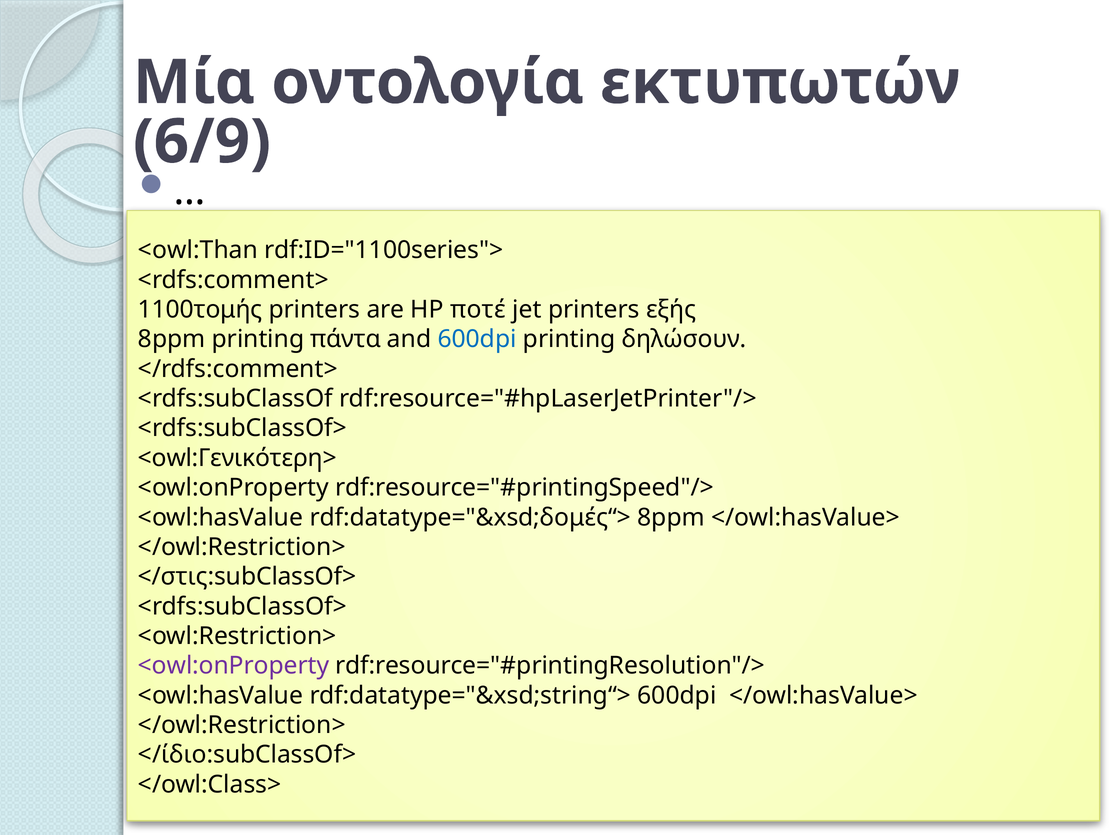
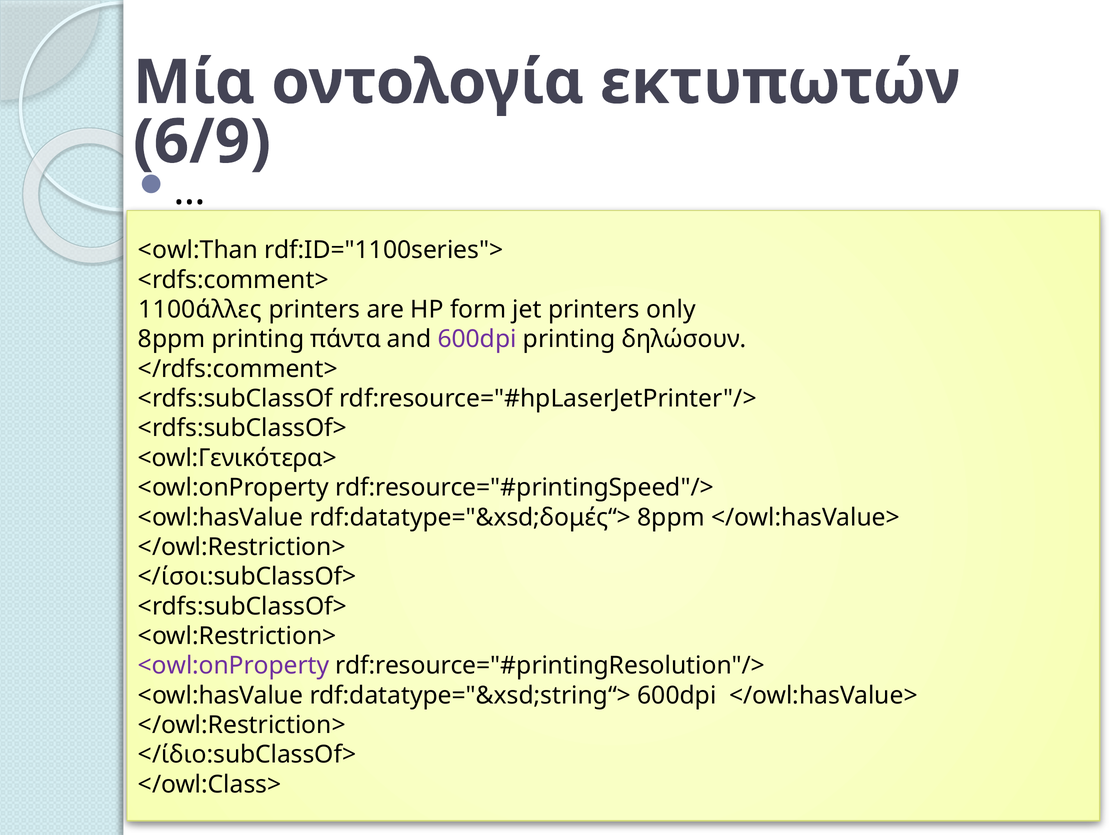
1100τομής: 1100τομής -> 1100άλλες
ποτέ: ποτέ -> form
εξής: εξής -> only
600dpi at (477, 339) colour: blue -> purple
<owl:Γενικότερη>: <owl:Γενικότερη> -> <owl:Γενικότερα>
</στις:subClassOf>: </στις:subClassOf> -> </ίσοι:subClassOf>
